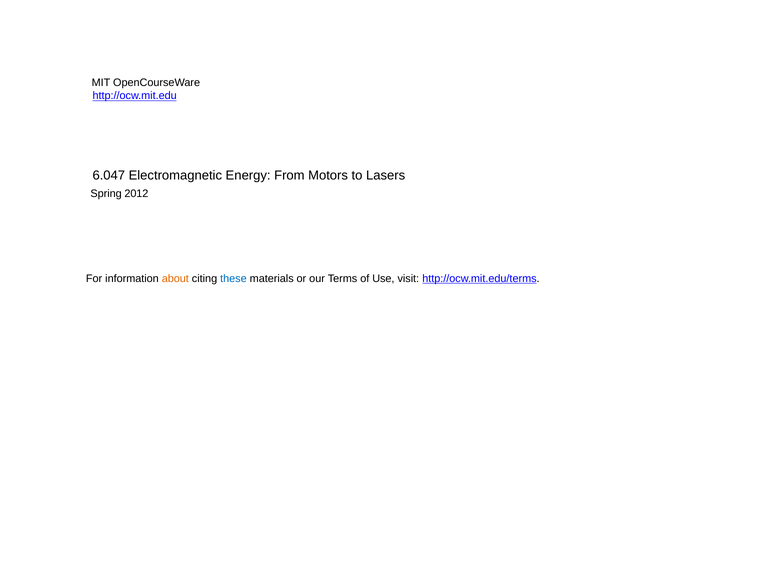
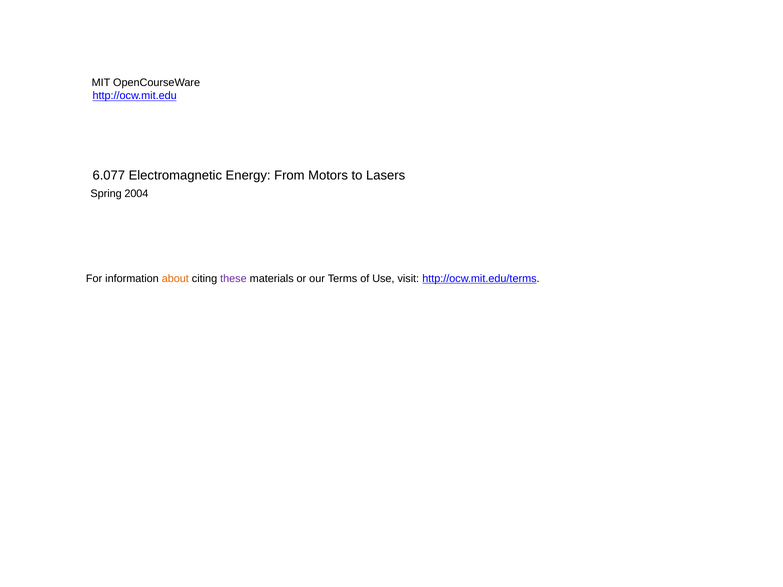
6.047: 6.047 -> 6.077
2012: 2012 -> 2004
these colour: blue -> purple
